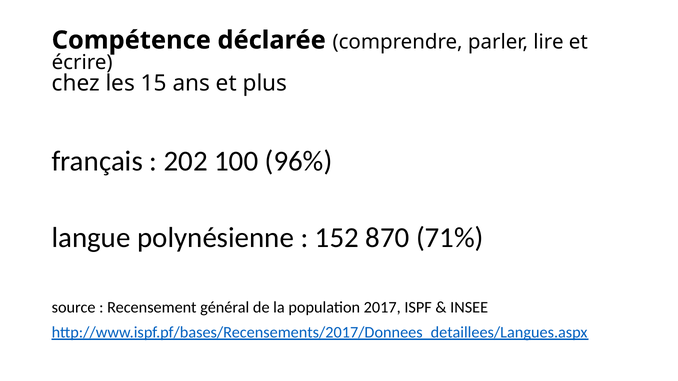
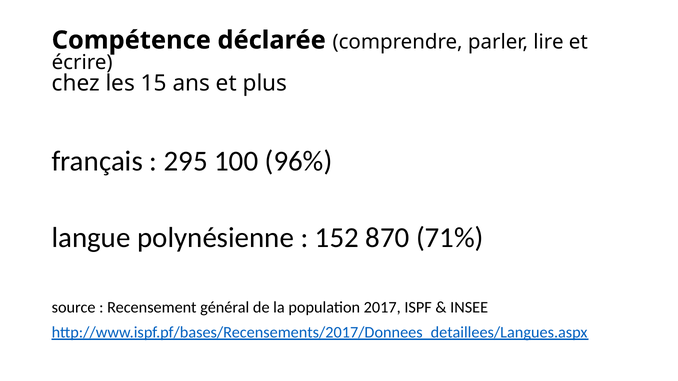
202: 202 -> 295
